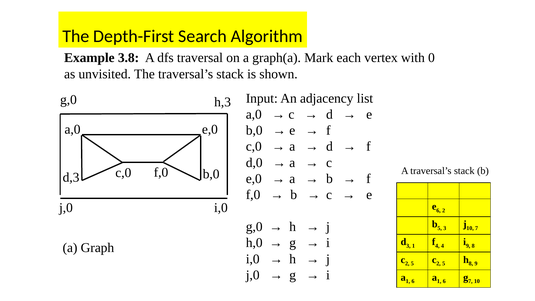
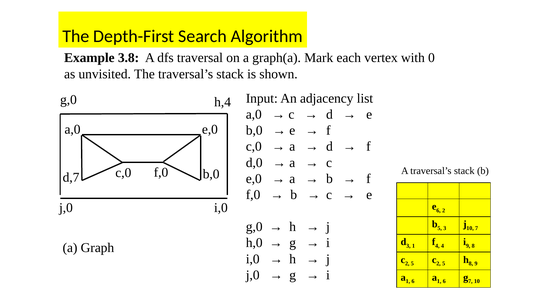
h,3: h,3 -> h,4
d,3: d,3 -> d,7
